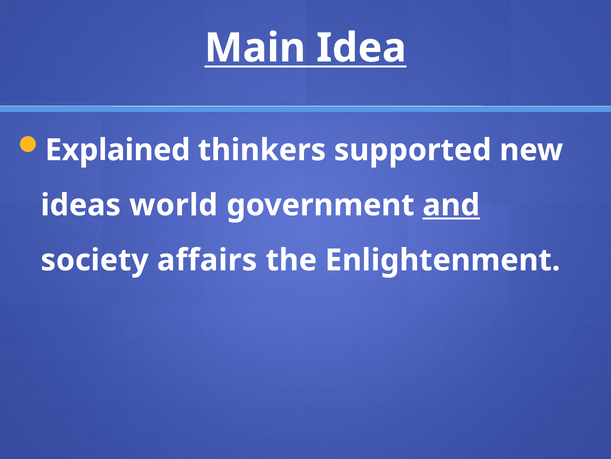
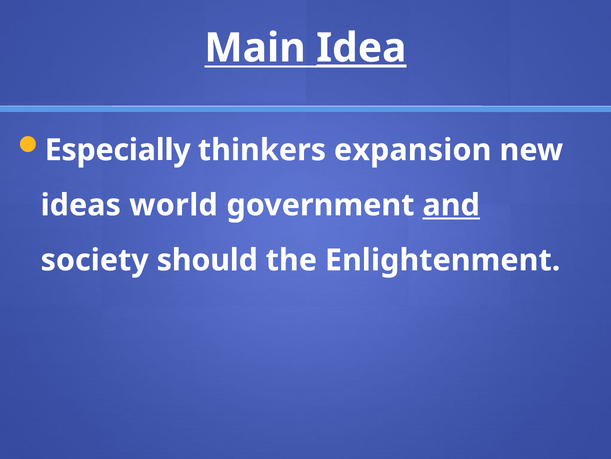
Idea underline: none -> present
Explained: Explained -> Especially
supported: supported -> expansion
affairs: affairs -> should
